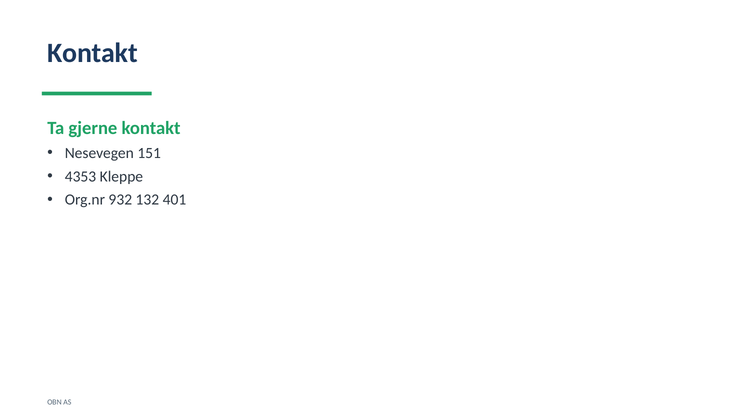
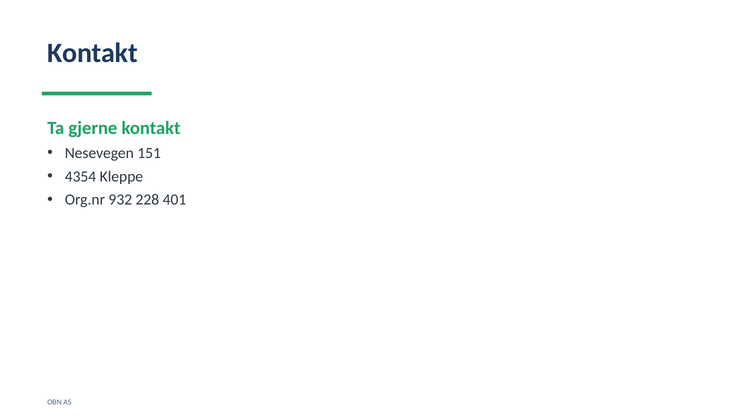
4353: 4353 -> 4354
132: 132 -> 228
